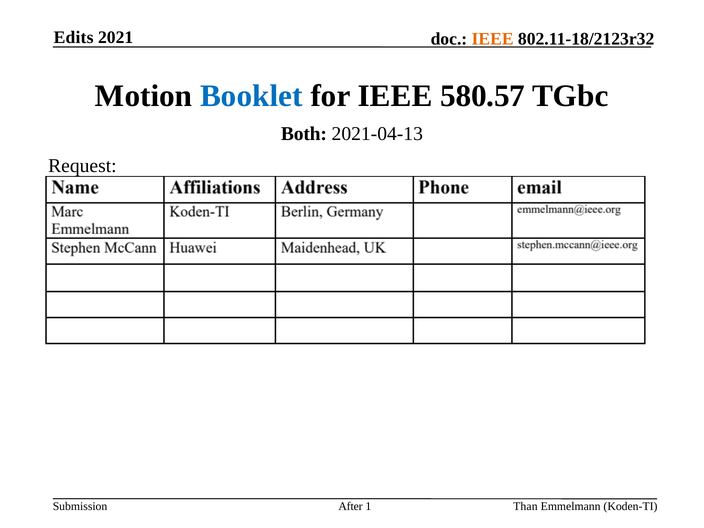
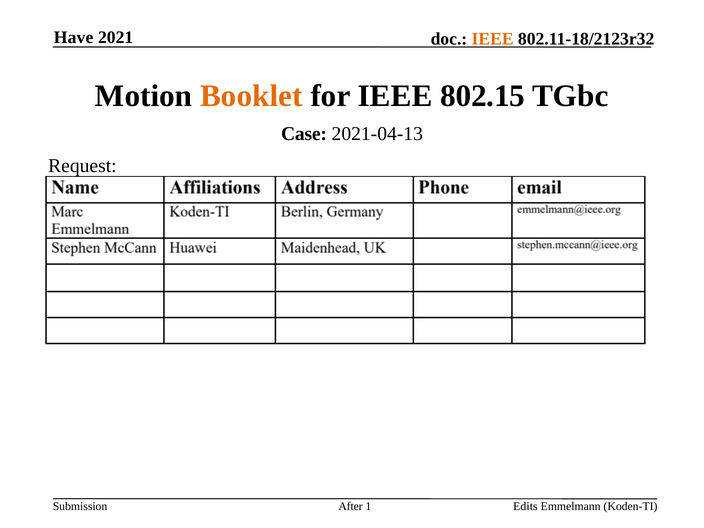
Edits: Edits -> Have
Booklet colour: blue -> orange
580.57: 580.57 -> 802.15
Both: Both -> Case
Than: Than -> Edits
